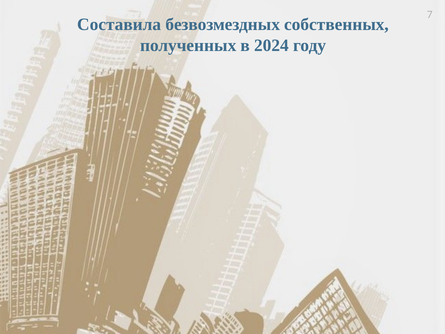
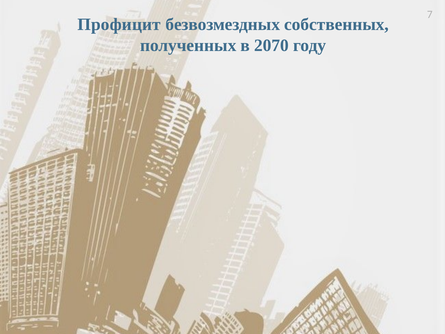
Составила: Составила -> Профицит
2024: 2024 -> 2070
